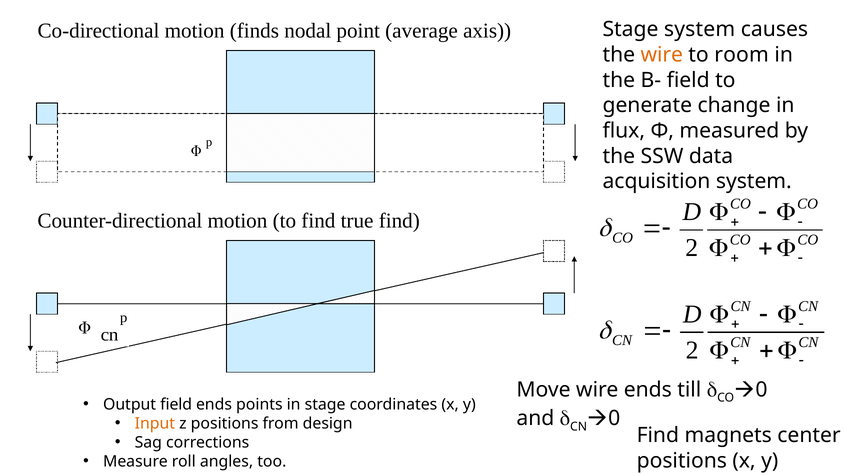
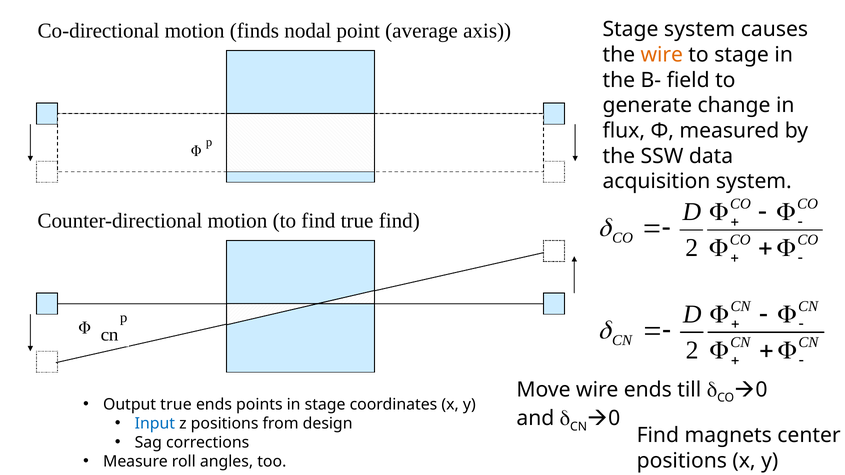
to room: room -> stage
Output field: field -> true
Input colour: orange -> blue
